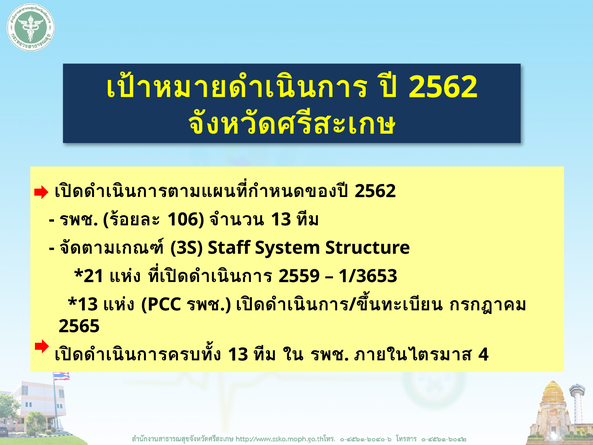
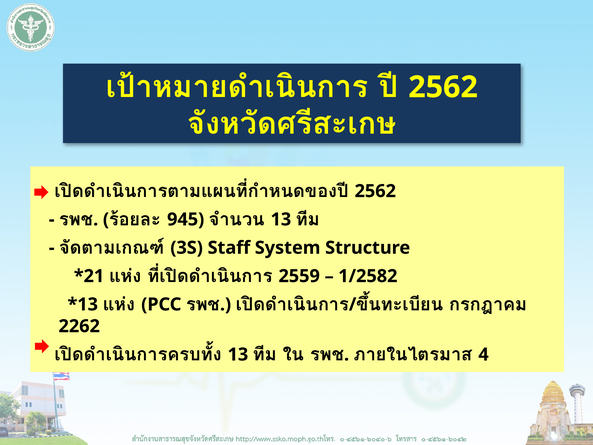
106: 106 -> 945
1/3653: 1/3653 -> 1/2582
2565: 2565 -> 2262
